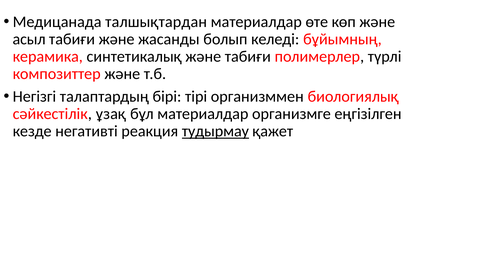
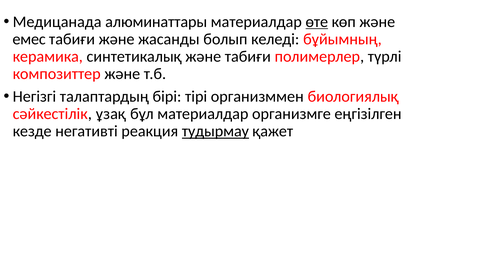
талшықтардан: талшықтардан -> алюминаттары
өте underline: none -> present
асыл: асыл -> емес
